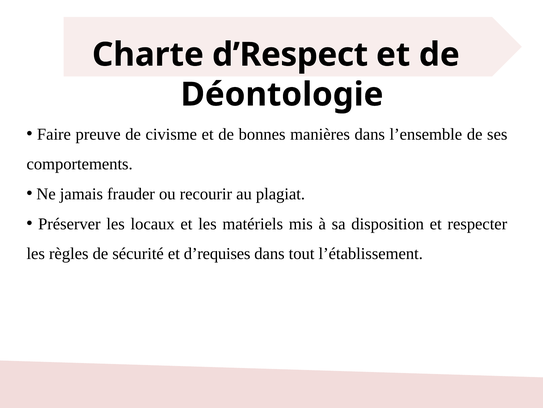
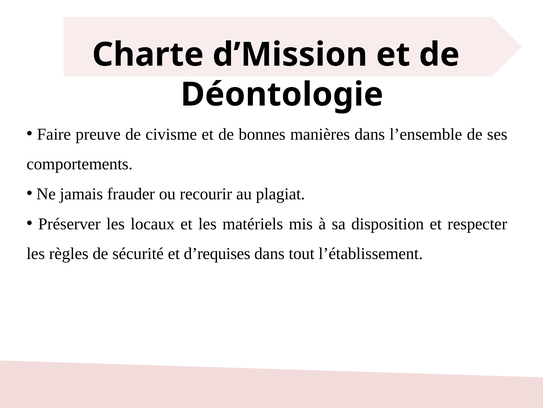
d’Respect: d’Respect -> d’Mission
